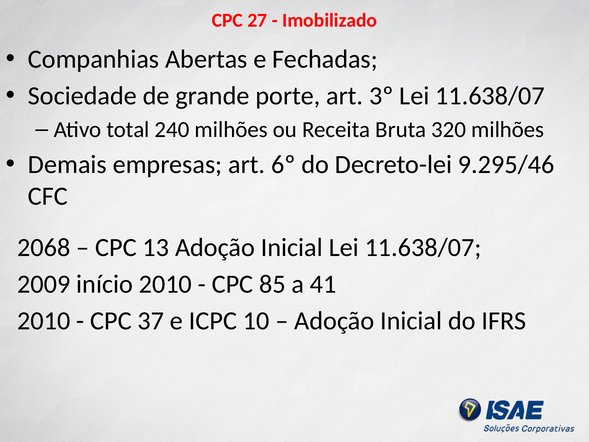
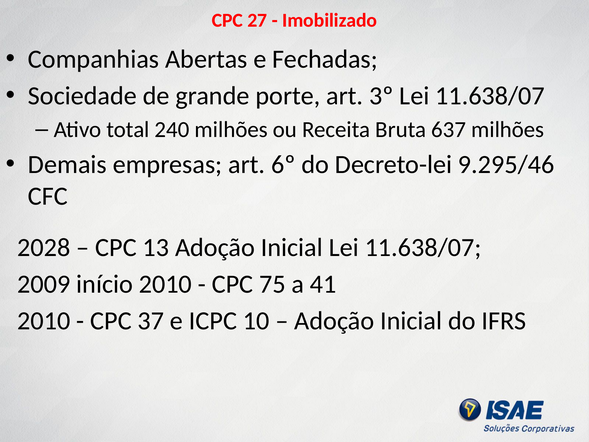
320: 320 -> 637
2068: 2068 -> 2028
85: 85 -> 75
